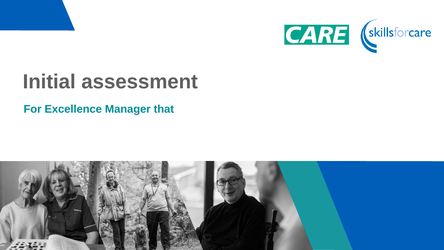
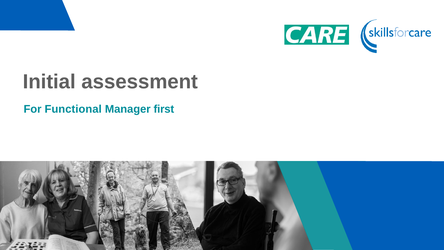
Excellence: Excellence -> Functional
that: that -> first
